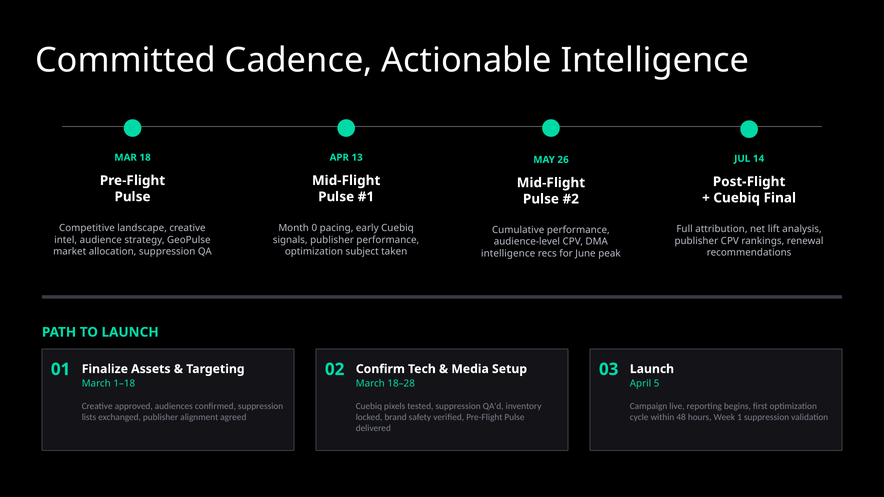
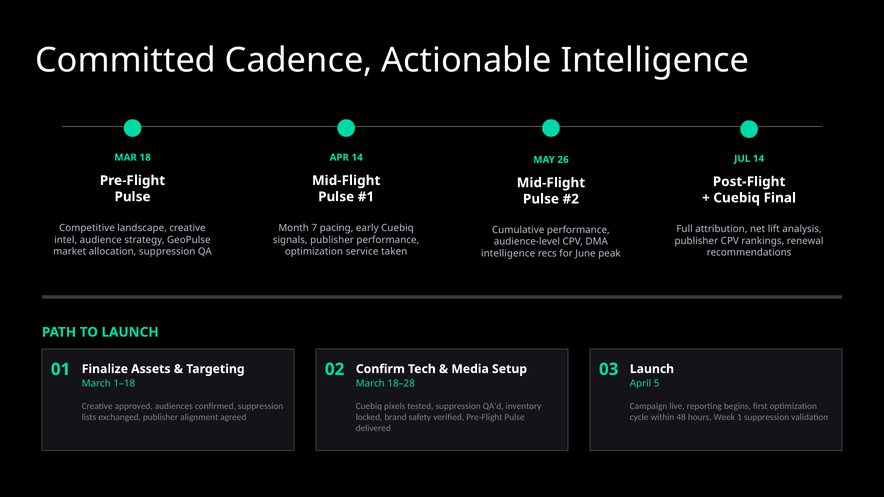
APR 13: 13 -> 14
0: 0 -> 7
subject: subject -> service
